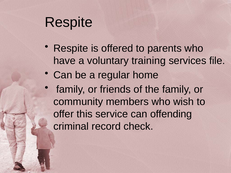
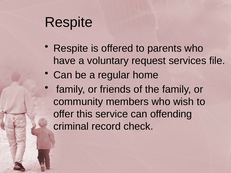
training: training -> request
